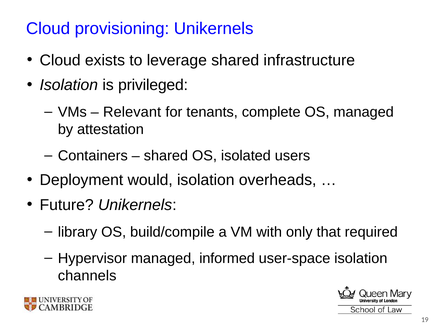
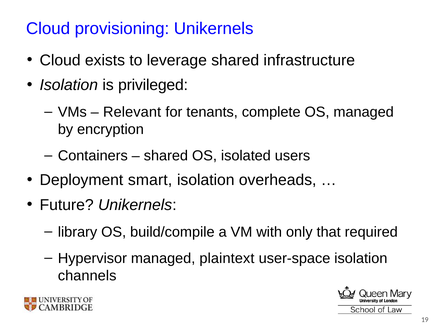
attestation: attestation -> encryption
would: would -> smart
informed: informed -> plaintext
